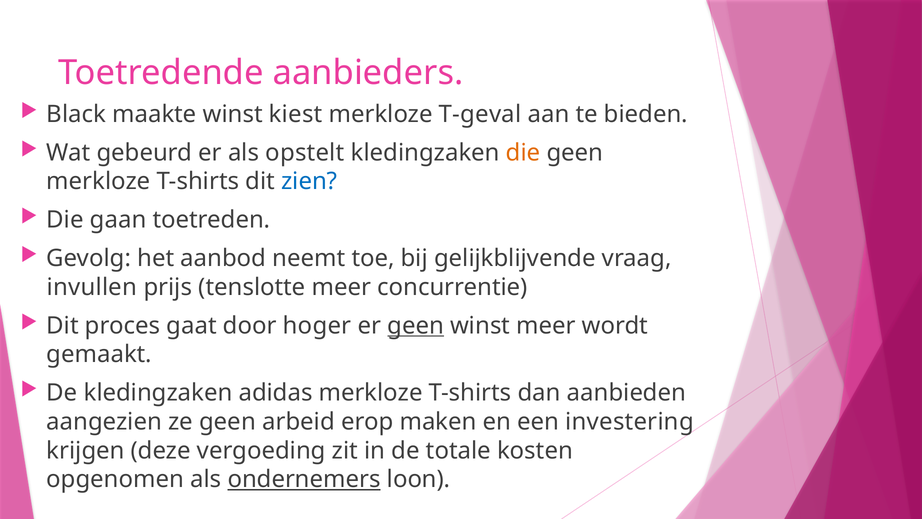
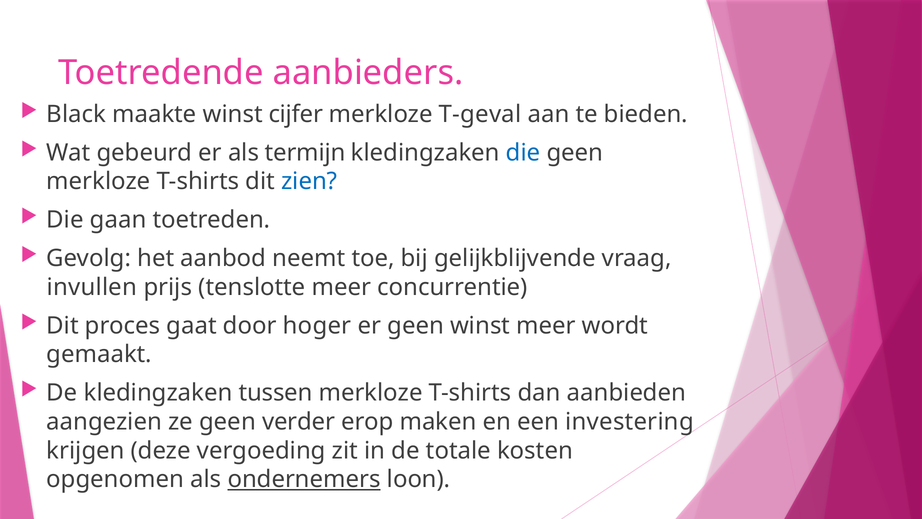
kiest: kiest -> cijfer
opstelt: opstelt -> termijn
die at (523, 153) colour: orange -> blue
geen at (416, 325) underline: present -> none
adidas: adidas -> tussen
arbeid: arbeid -> verder
